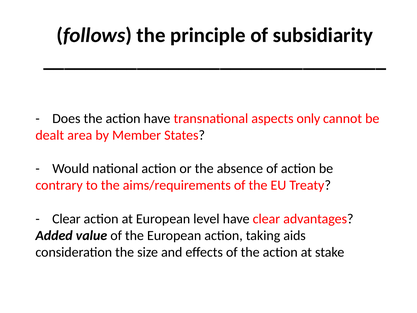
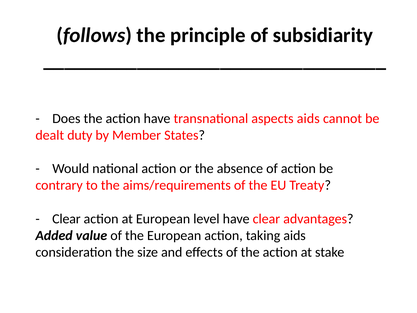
aspects only: only -> aids
area: area -> duty
